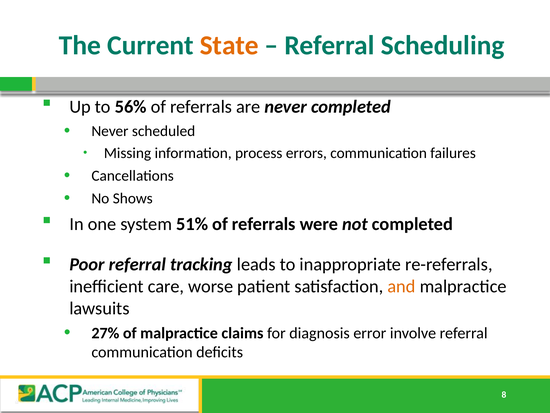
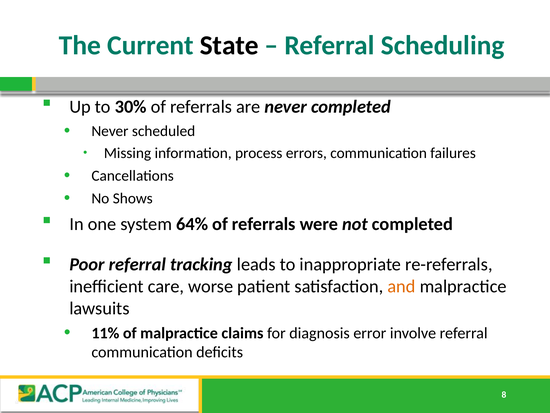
State colour: orange -> black
56%: 56% -> 30%
51%: 51% -> 64%
27%: 27% -> 11%
